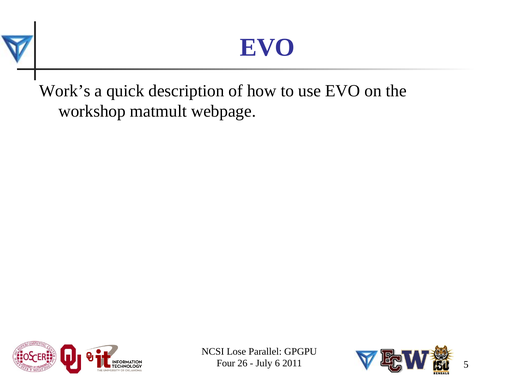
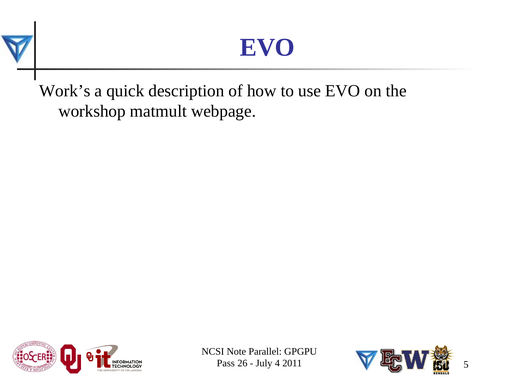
Lose: Lose -> Note
Four: Four -> Pass
6: 6 -> 4
